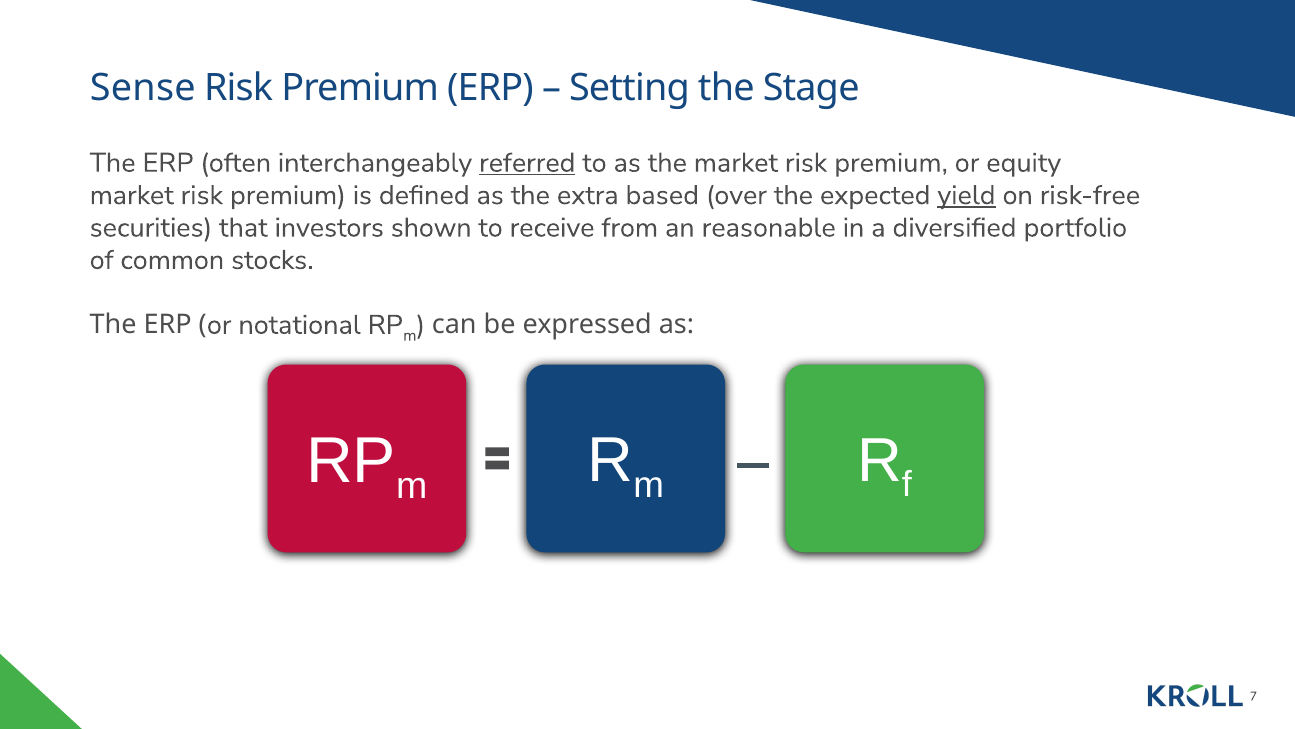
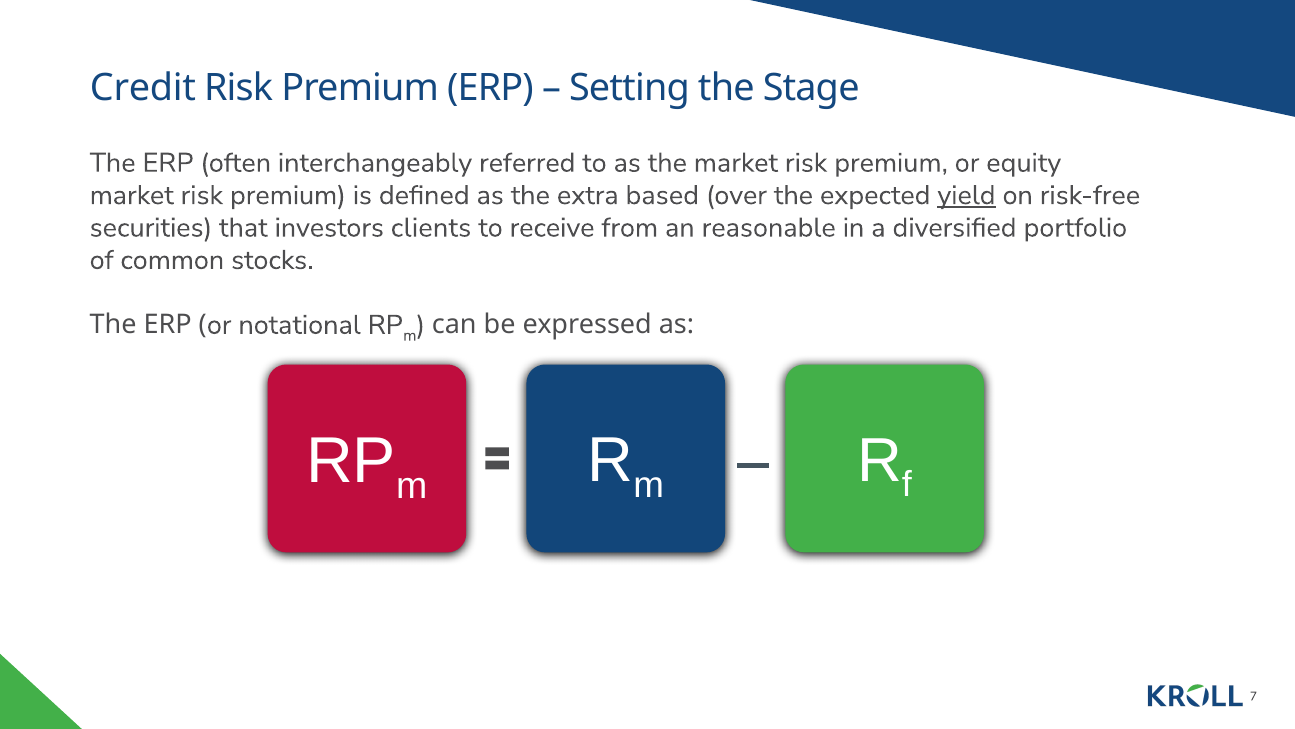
Sense: Sense -> Credit
referred underline: present -> none
shown: shown -> clients
